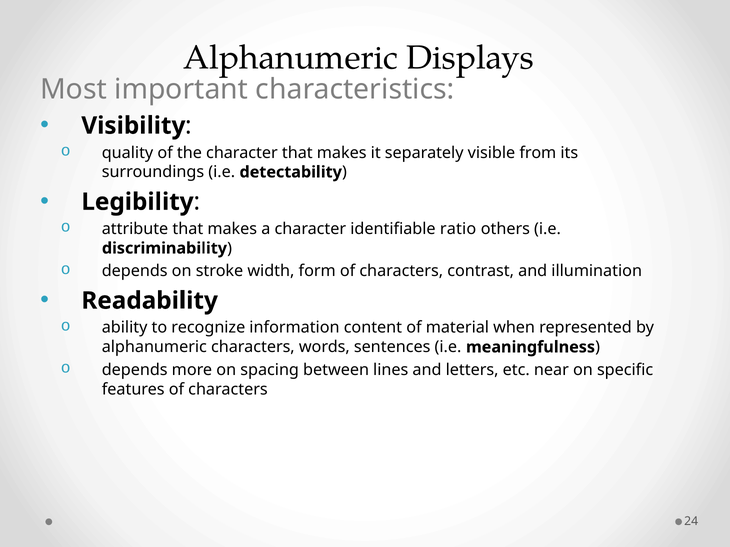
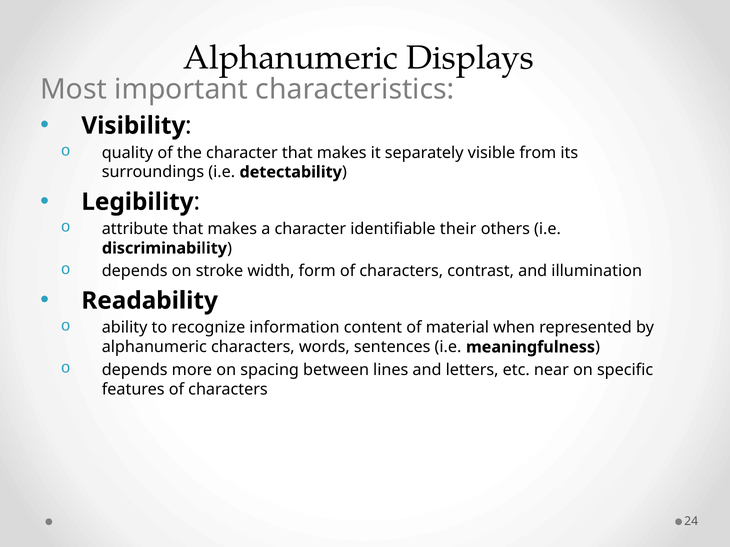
ratio: ratio -> their
